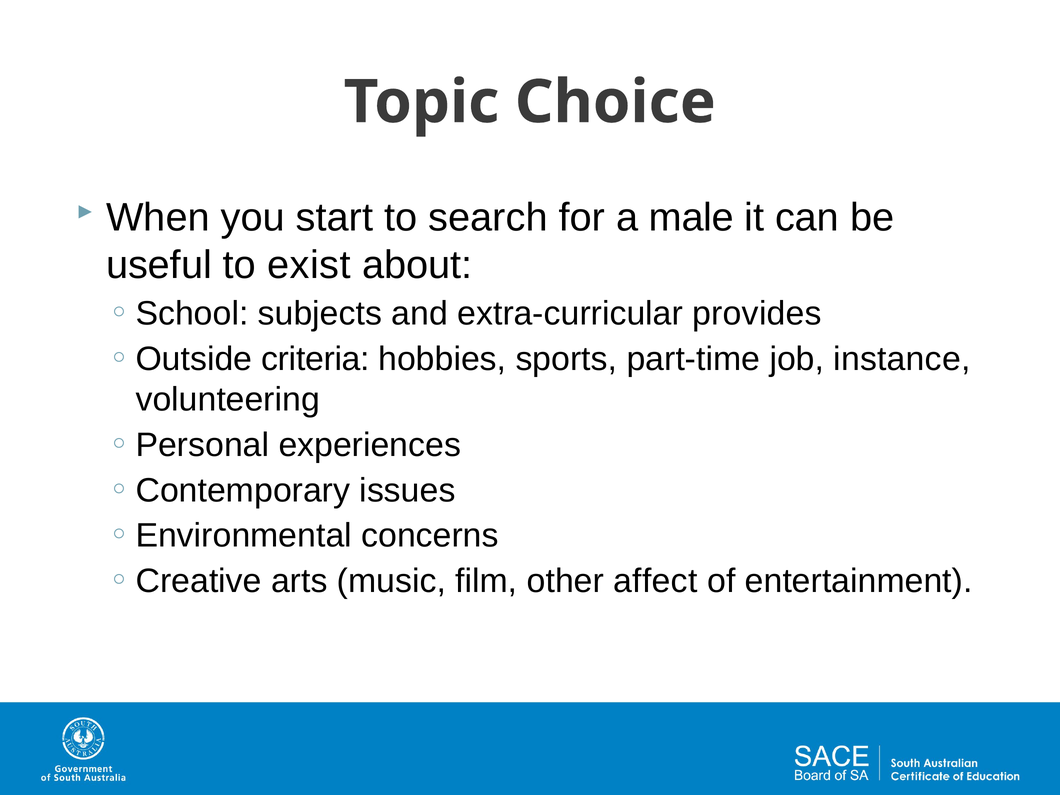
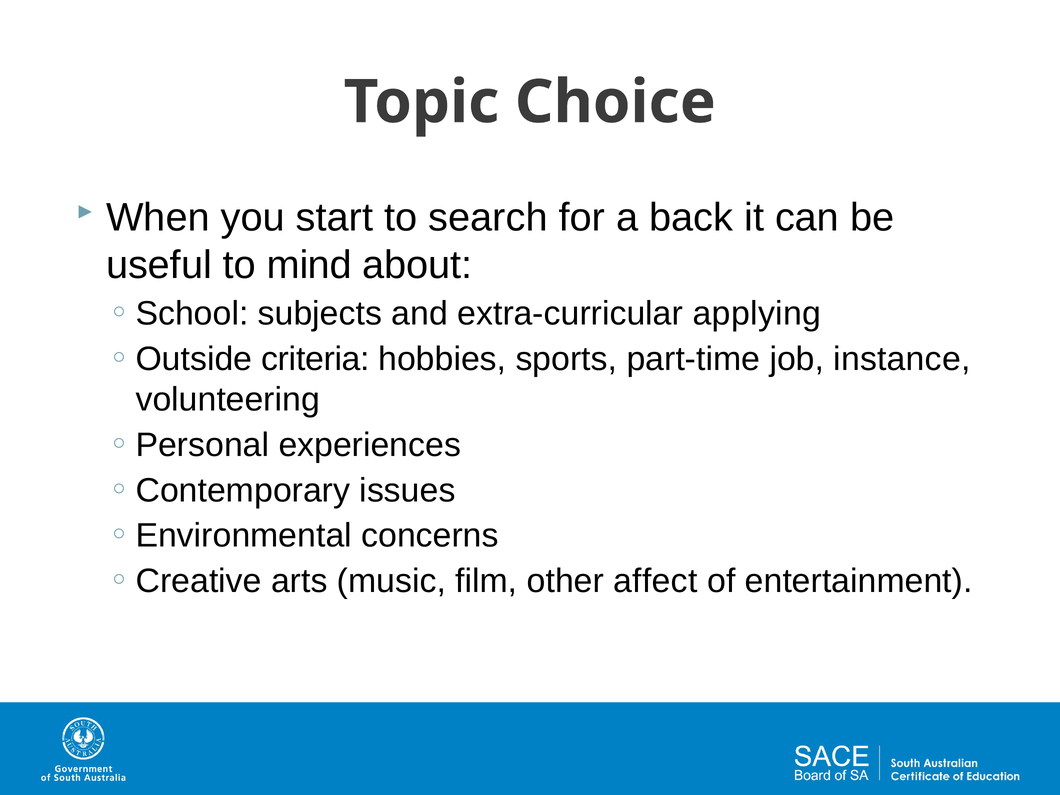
male: male -> back
exist: exist -> mind
provides: provides -> applying
